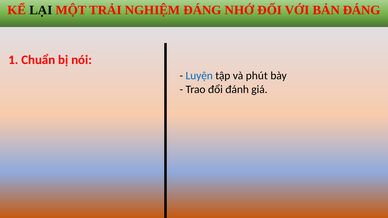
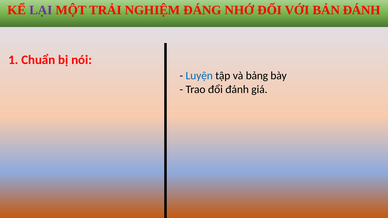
LẠI colour: black -> purple
BẢN ĐÁNG: ĐÁNG -> ĐÁNH
phút: phút -> bảng
